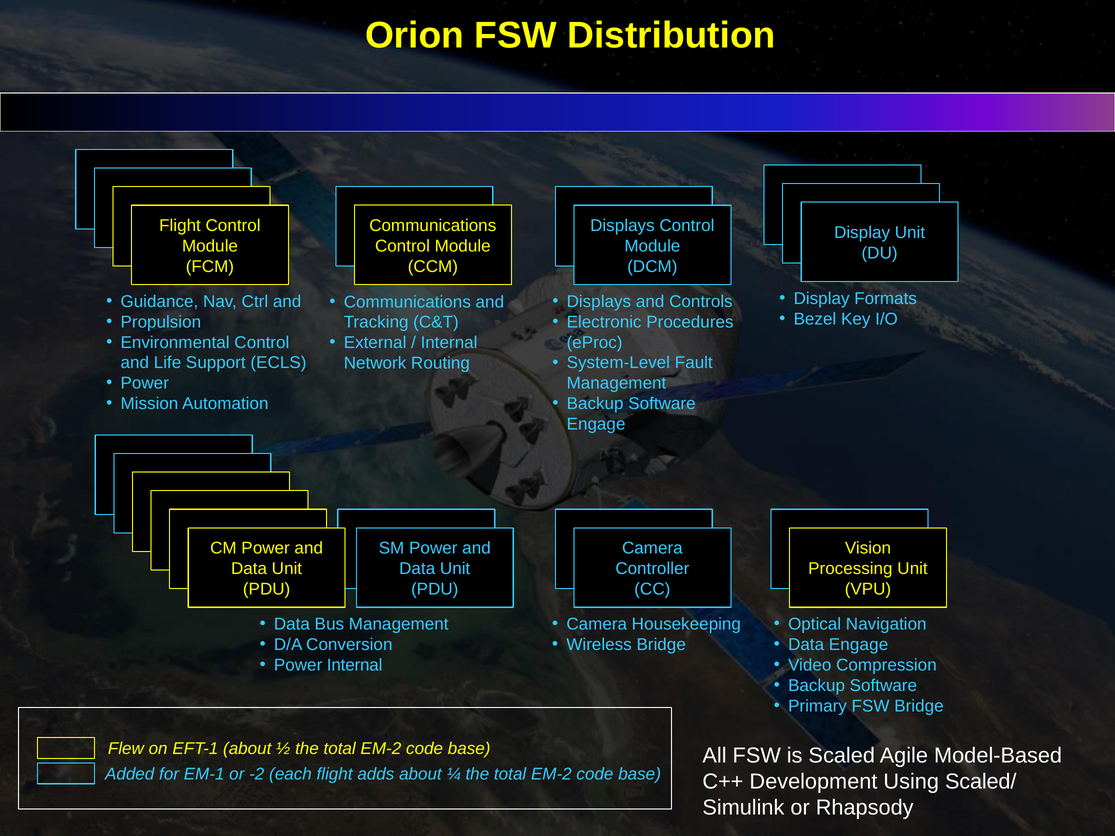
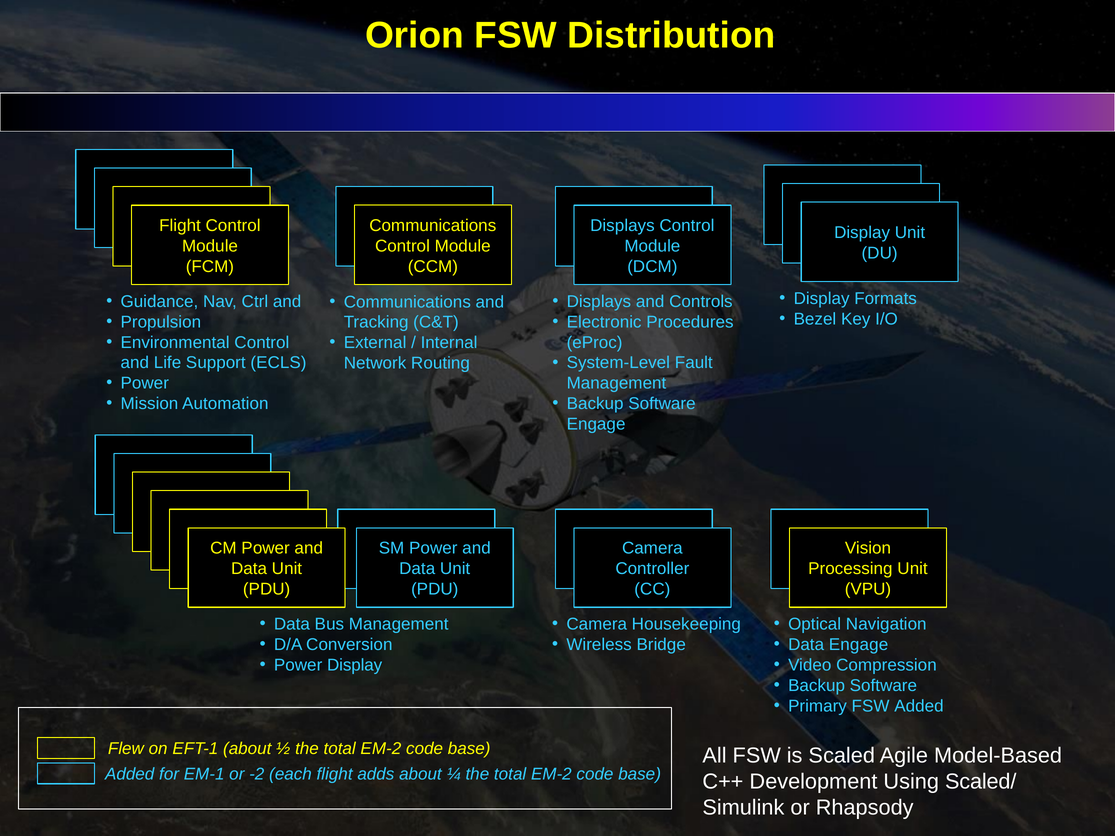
Power Internal: Internal -> Display
FSW Bridge: Bridge -> Added
